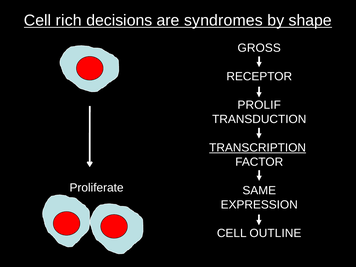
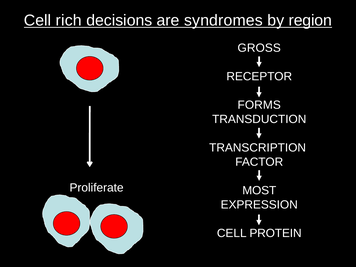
shape: shape -> region
PROLIF: PROLIF -> FORMS
TRANSCRIPTION underline: present -> none
SAME: SAME -> MOST
OUTLINE: OUTLINE -> PROTEIN
